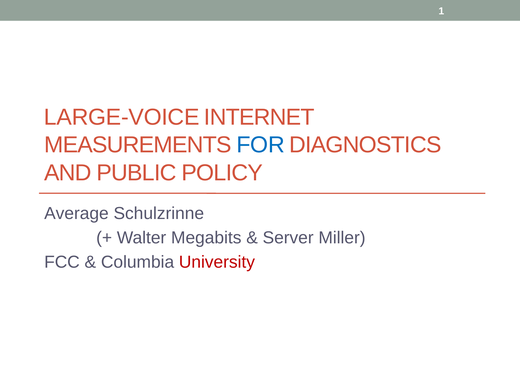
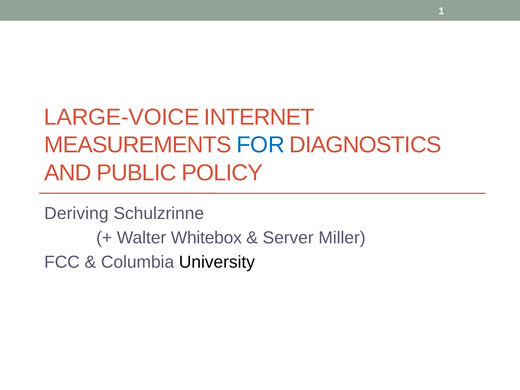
Average: Average -> Deriving
Megabits: Megabits -> Whitebox
University colour: red -> black
